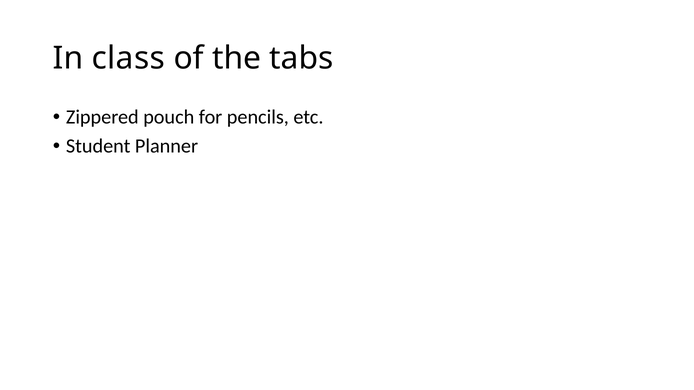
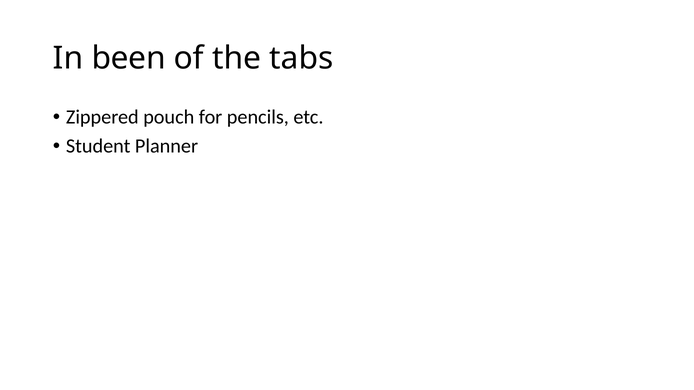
class: class -> been
